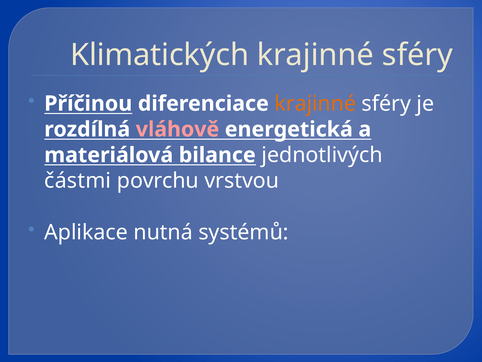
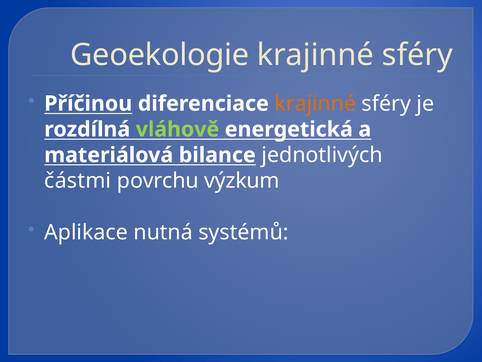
Klimatických: Klimatických -> Geoekologie
vláhově colour: pink -> light green
vrstvou: vrstvou -> výzkum
